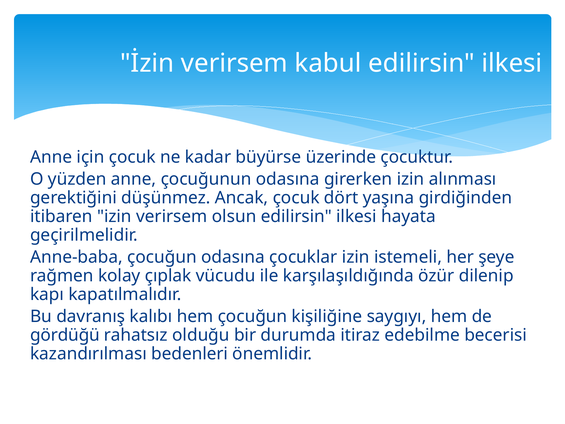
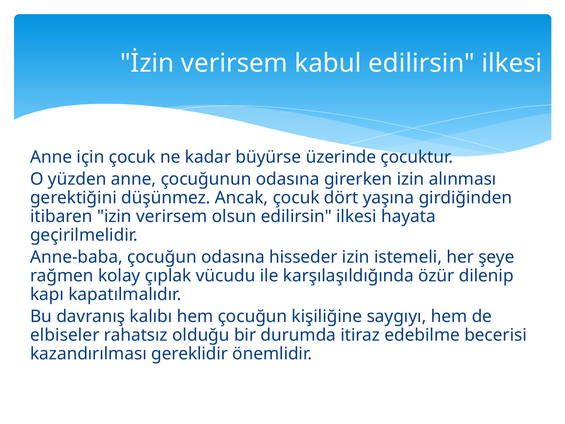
çocuklar: çocuklar -> hisseder
gördüğü: gördüğü -> elbiseler
bedenleri: bedenleri -> gereklidir
